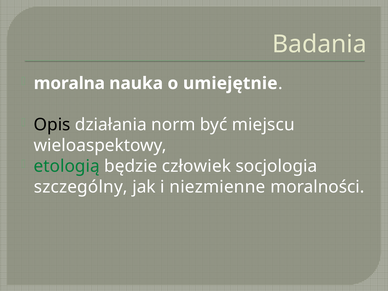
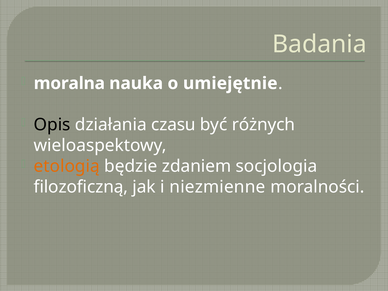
norm: norm -> czasu
miejscu: miejscu -> różnych
etologią colour: green -> orange
człowiek: człowiek -> zdaniem
szczególny: szczególny -> filozoficzną
